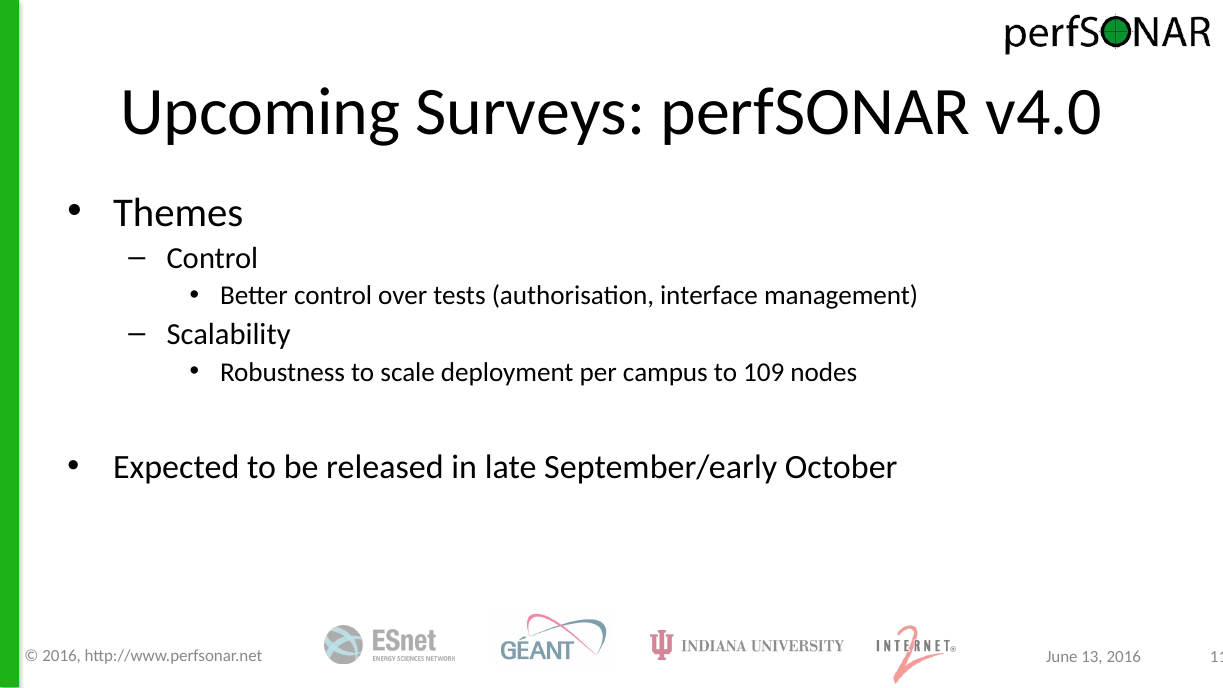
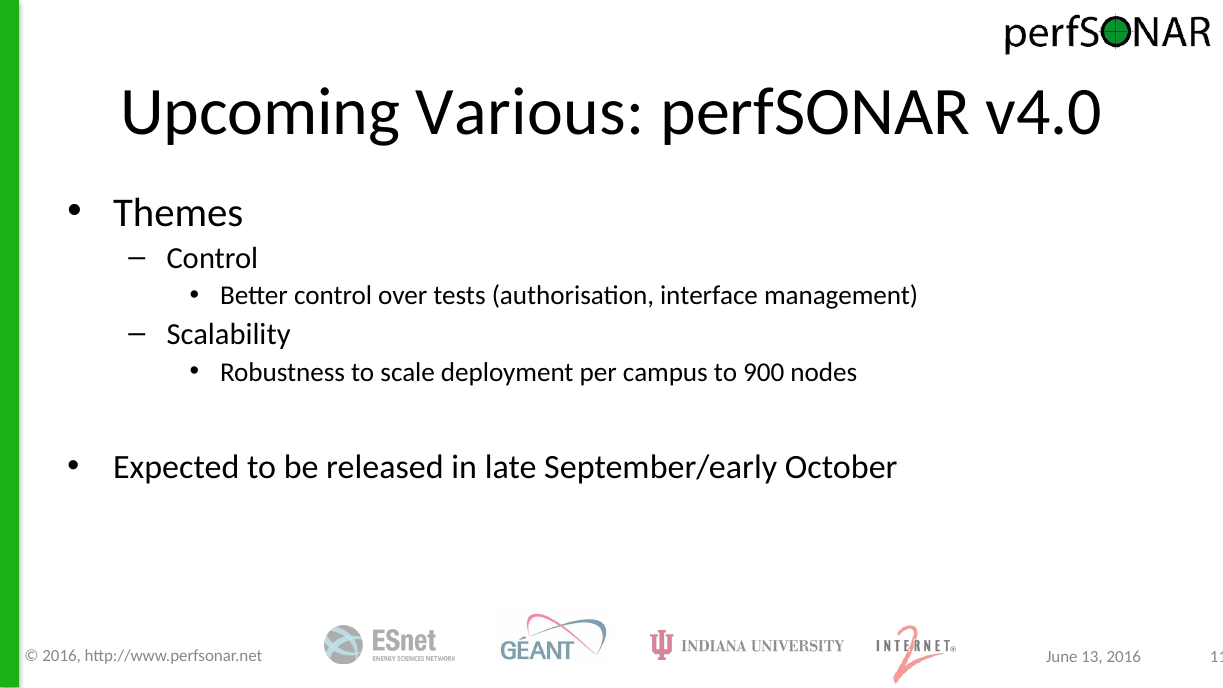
Surveys: Surveys -> Various
109: 109 -> 900
